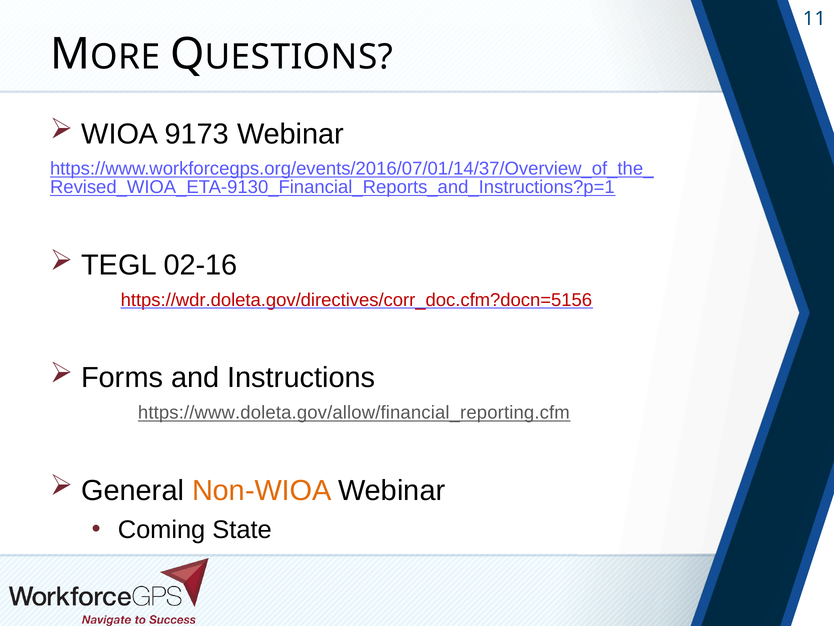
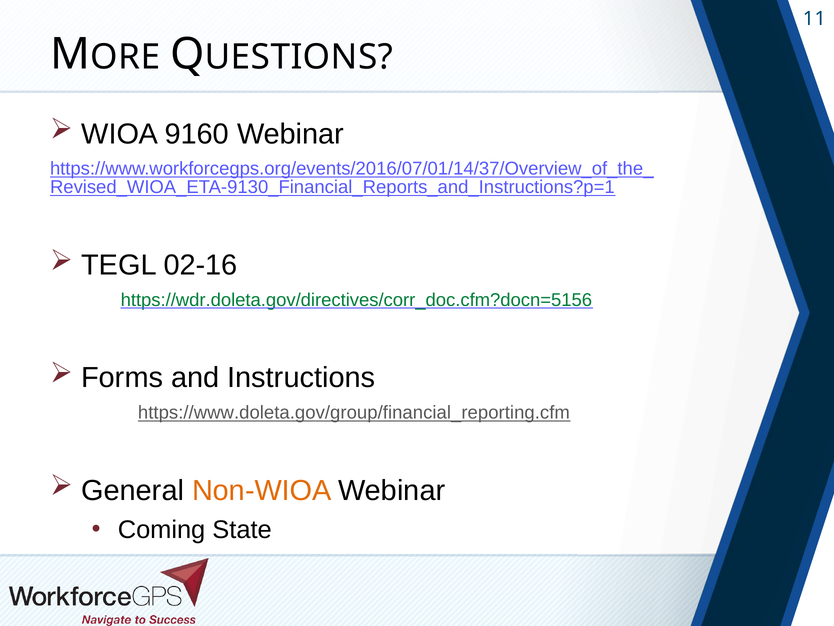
9173: 9173 -> 9160
https://wdr.doleta.gov/directives/corr_doc.cfm?docn=5156 colour: red -> green
https://www.doleta.gov/allow/financial_reporting.cfm: https://www.doleta.gov/allow/financial_reporting.cfm -> https://www.doleta.gov/group/financial_reporting.cfm
